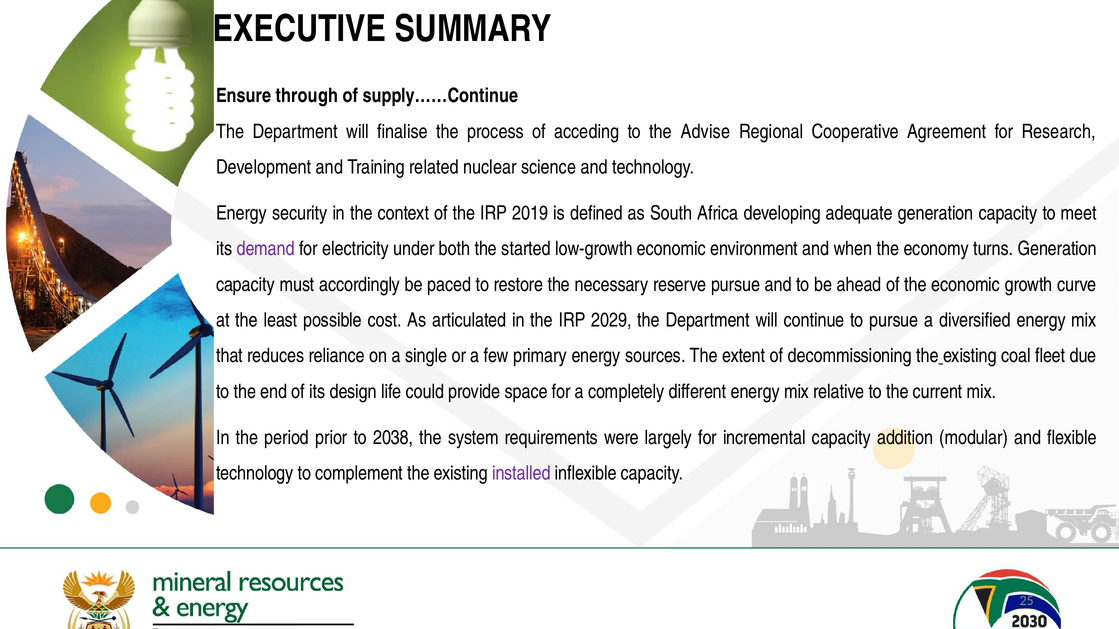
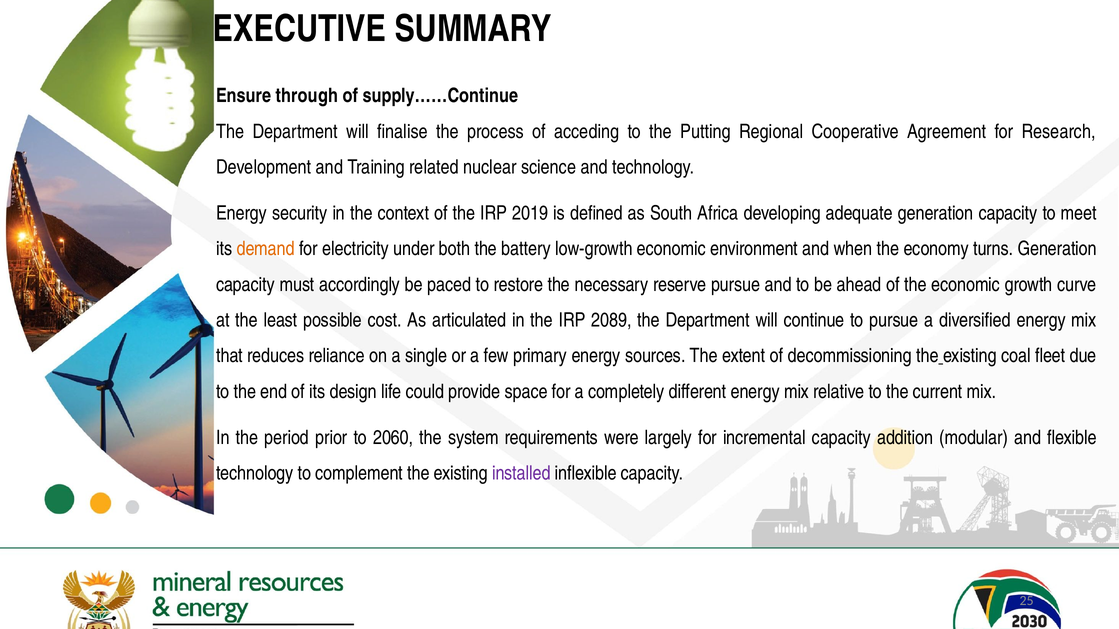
Advise: Advise -> Putting
demand colour: purple -> orange
started: started -> battery
2029: 2029 -> 2089
2038: 2038 -> 2060
